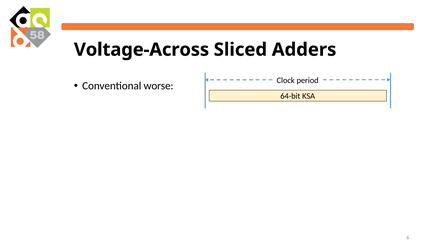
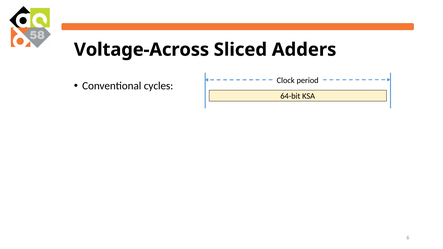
worse: worse -> cycles
